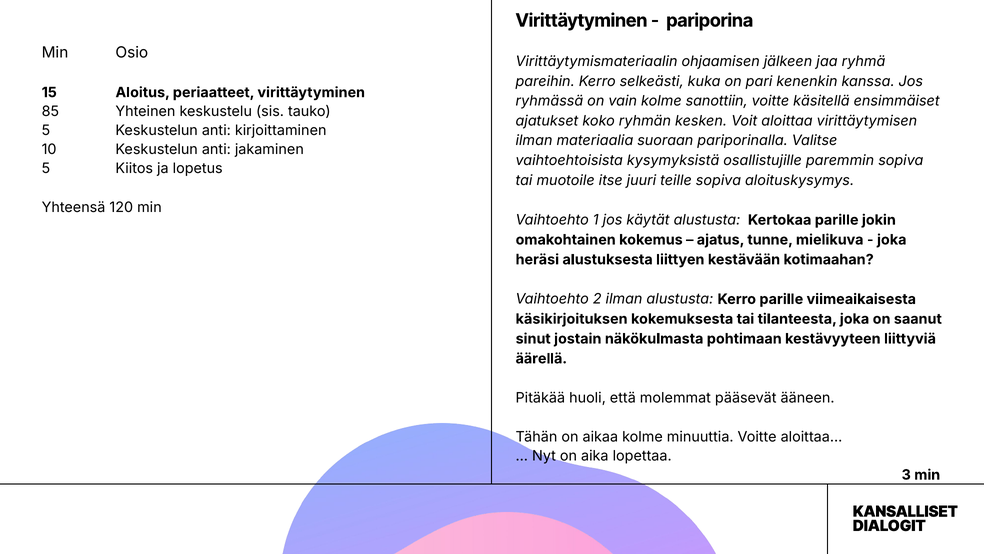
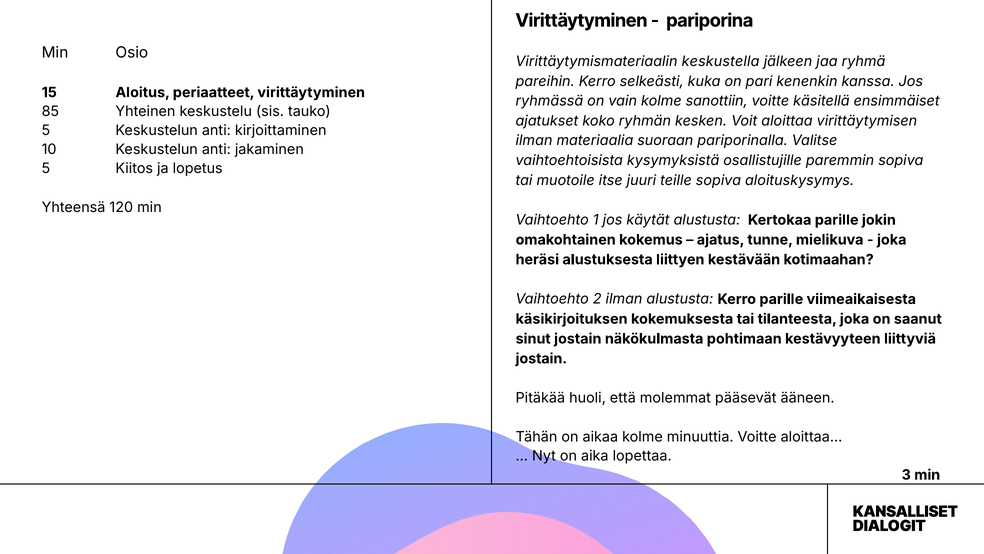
ohjaamisen: ohjaamisen -> keskustella
äärellä at (541, 358): äärellä -> jostain
